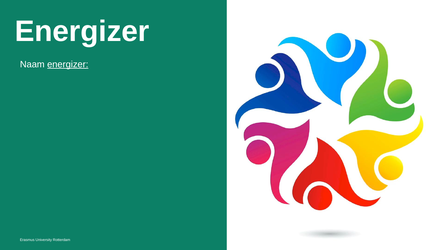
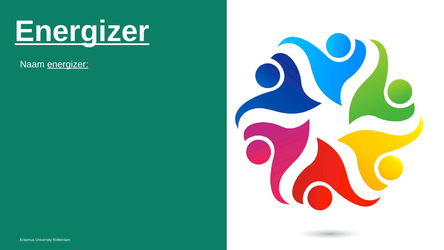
Energizer at (82, 31) underline: none -> present
